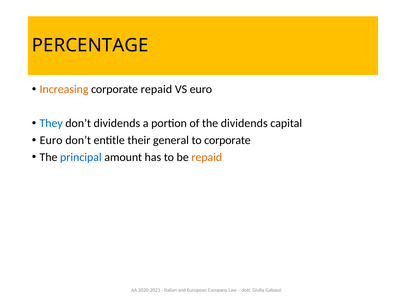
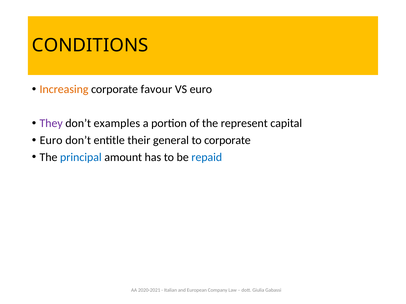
PERCENTAGE: PERCENTAGE -> CONDITIONS
corporate repaid: repaid -> favour
They colour: blue -> purple
don’t dividends: dividends -> examples
the dividends: dividends -> represent
repaid at (207, 158) colour: orange -> blue
